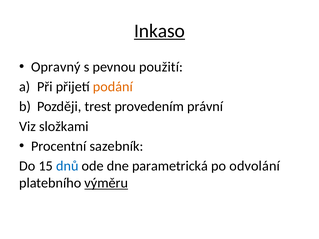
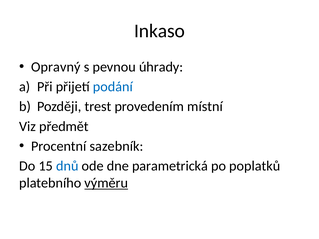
Inkaso underline: present -> none
použití: použití -> úhrady
podání colour: orange -> blue
právní: právní -> místní
složkami: složkami -> předmět
odvolání: odvolání -> poplatků
